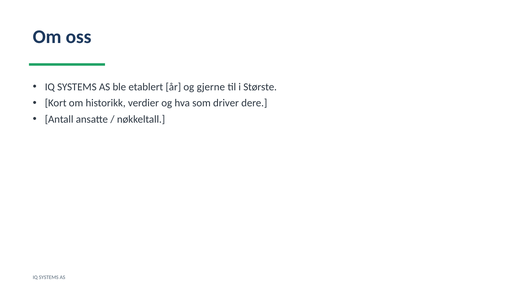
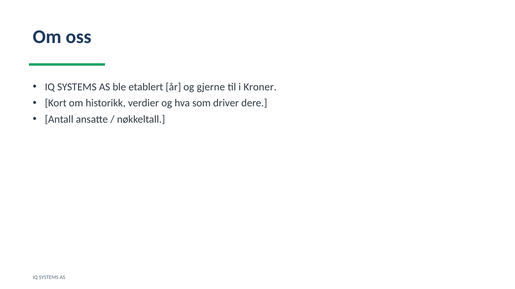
Største: Største -> Kroner
